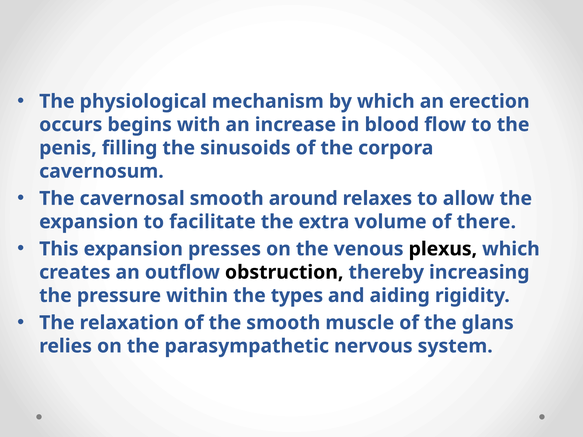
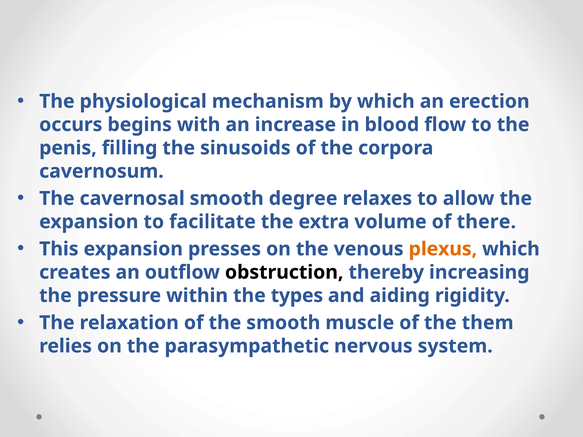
around: around -> degree
plexus colour: black -> orange
glans: glans -> them
